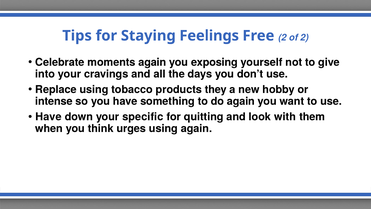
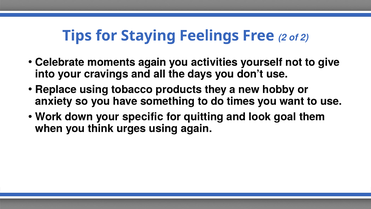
exposing: exposing -> activities
intense: intense -> anxiety
do again: again -> times
Have at (49, 117): Have -> Work
with: with -> goal
